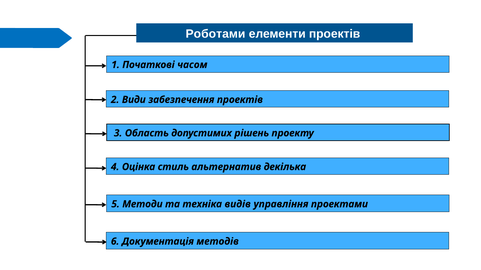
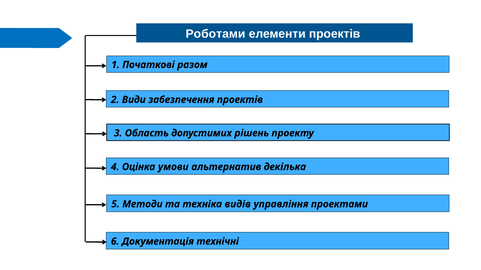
часом: часом -> разом
стиль: стиль -> умови
методів: методів -> технічні
